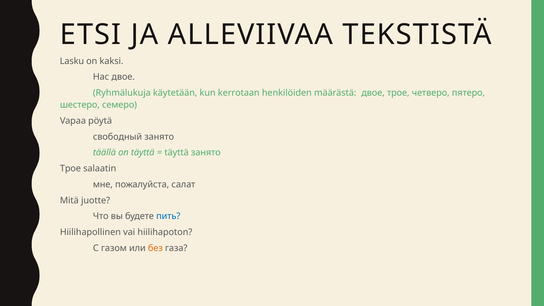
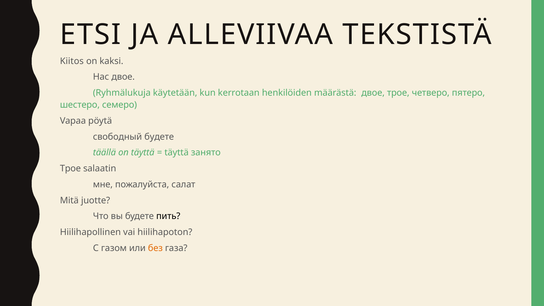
Lasku: Lasku -> Kiitos
свободный занято: занято -> будете
пить colour: blue -> black
